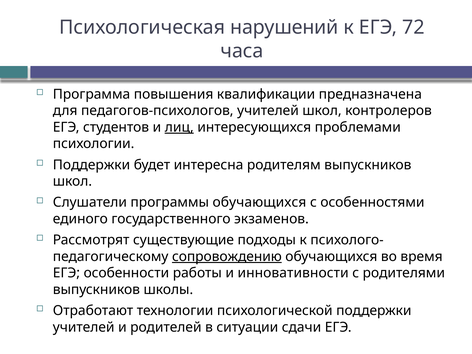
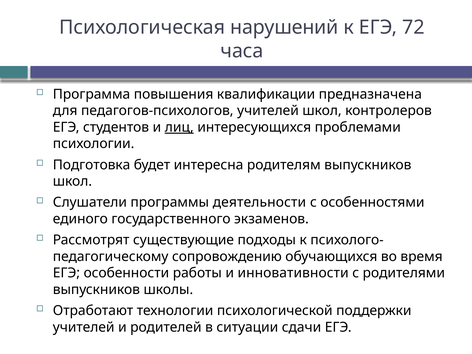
Поддержки at (91, 165): Поддержки -> Подготовка
программы обучающихся: обучающихся -> деятельности
сопровождению underline: present -> none
